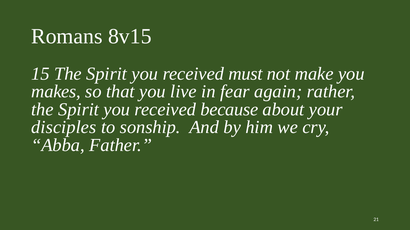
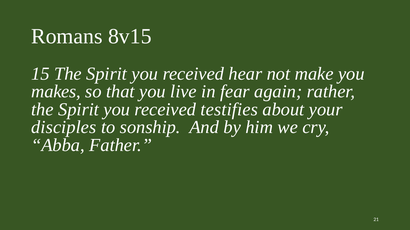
must: must -> hear
because: because -> testifies
